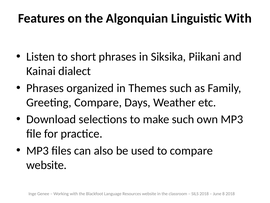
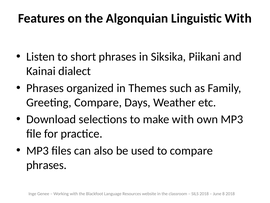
make such: such -> with
website at (47, 165): website -> phrases
